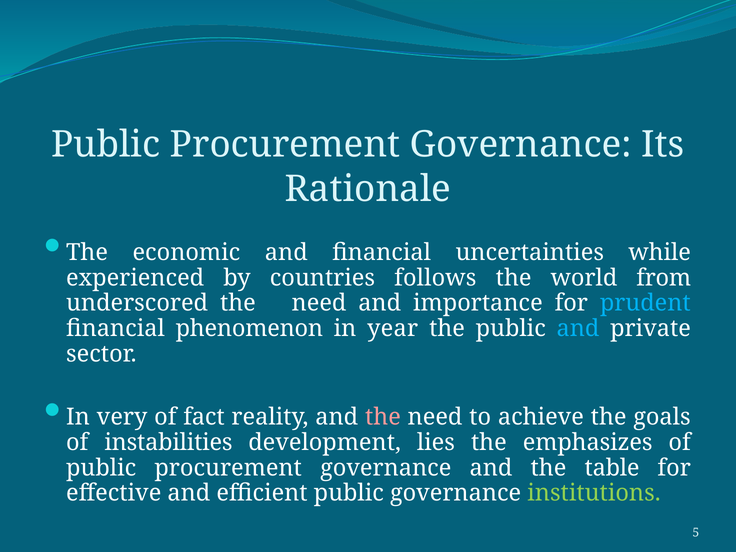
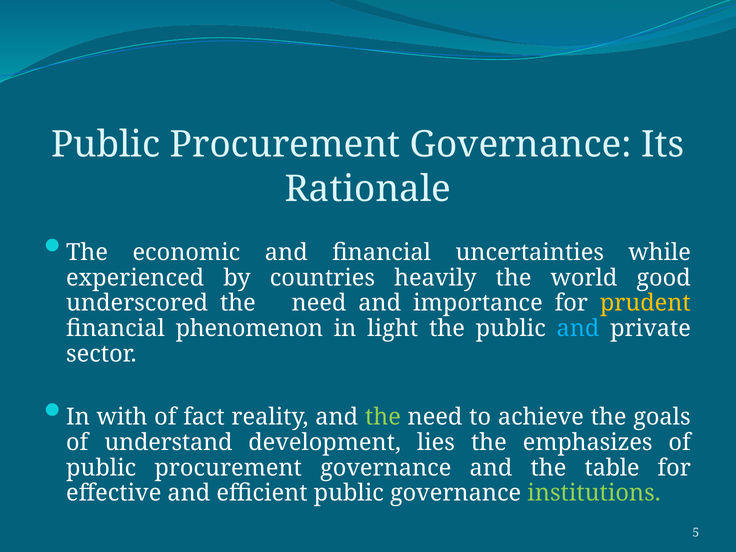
follows: follows -> heavily
from: from -> good
prudent colour: light blue -> yellow
year: year -> light
very: very -> with
the at (383, 417) colour: pink -> light green
instabilities: instabilities -> understand
